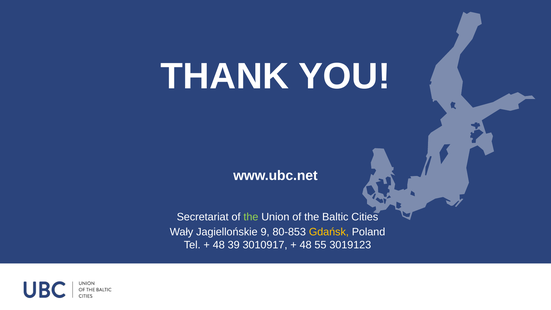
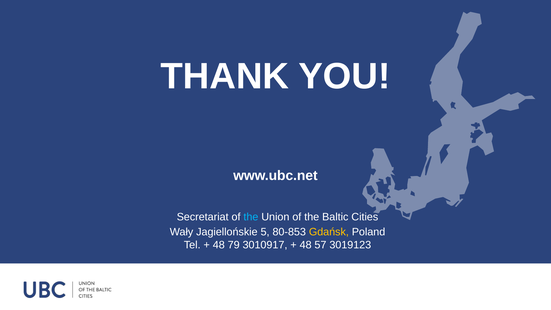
the at (251, 217) colour: light green -> light blue
9: 9 -> 5
39: 39 -> 79
55: 55 -> 57
